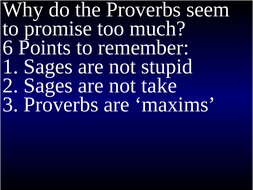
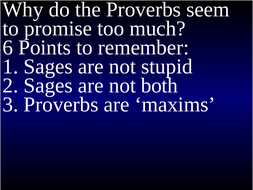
take: take -> both
